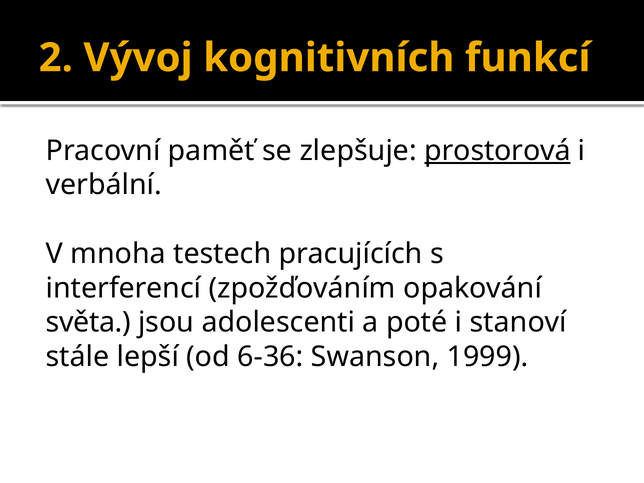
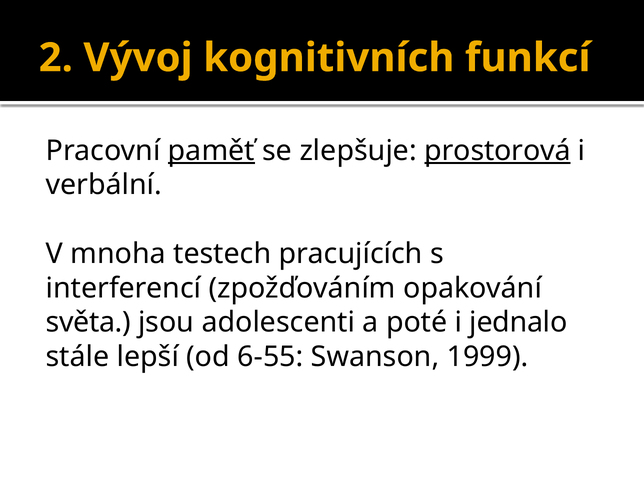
paměť underline: none -> present
stanoví: stanoví -> jednalo
6-36: 6-36 -> 6-55
